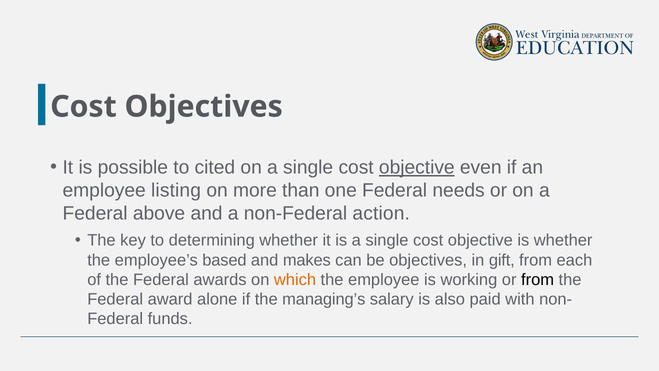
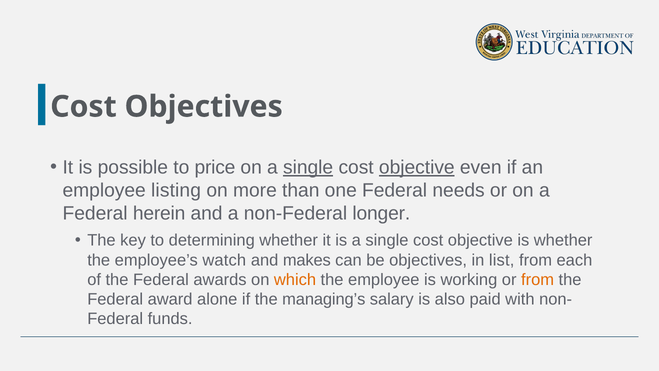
cited: cited -> price
single at (308, 167) underline: none -> present
above: above -> herein
action: action -> longer
based: based -> watch
gift: gift -> list
from at (538, 279) colour: black -> orange
